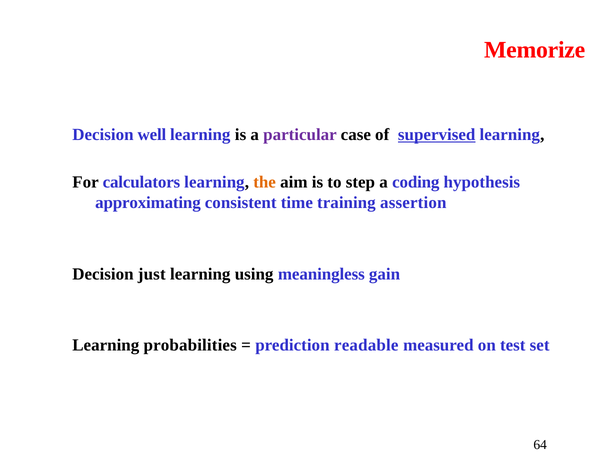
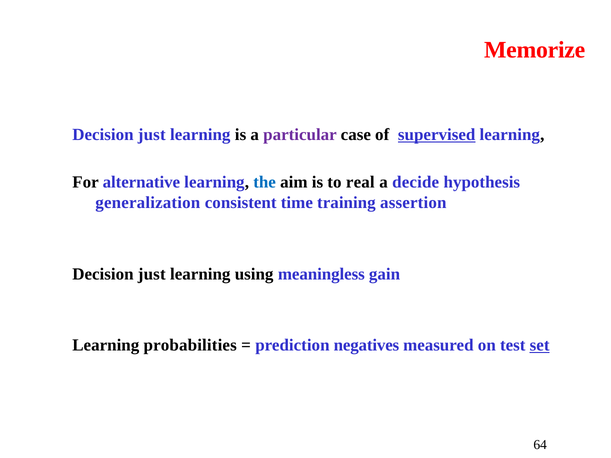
well at (152, 135): well -> just
calculators: calculators -> alternative
the colour: orange -> blue
step: step -> real
coding: coding -> decide
approximating: approximating -> generalization
readable: readable -> negatives
set underline: none -> present
